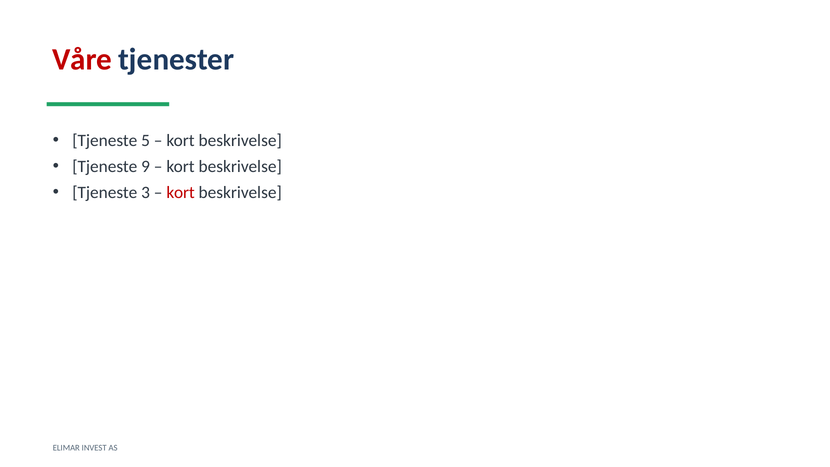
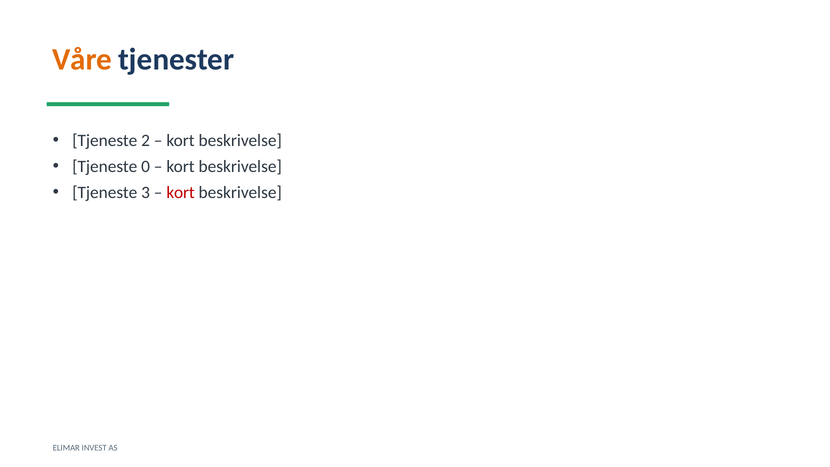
Våre colour: red -> orange
5: 5 -> 2
9: 9 -> 0
